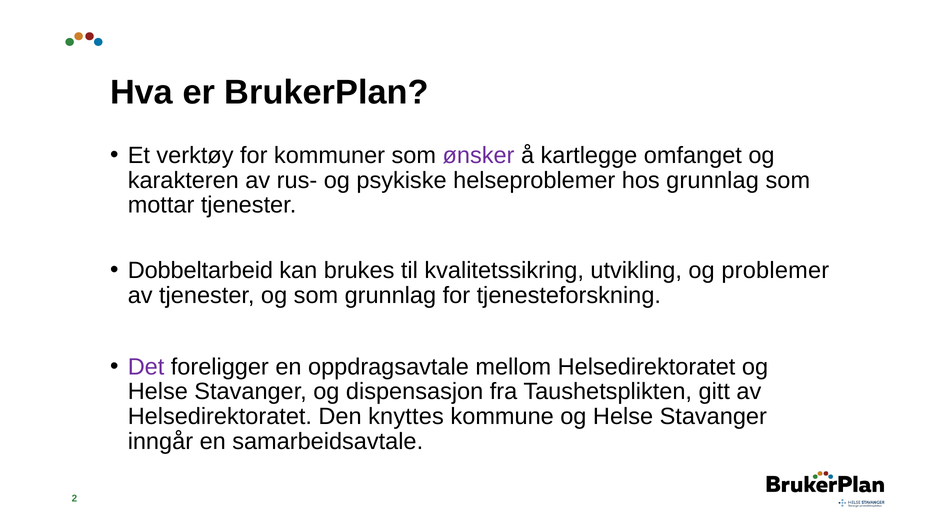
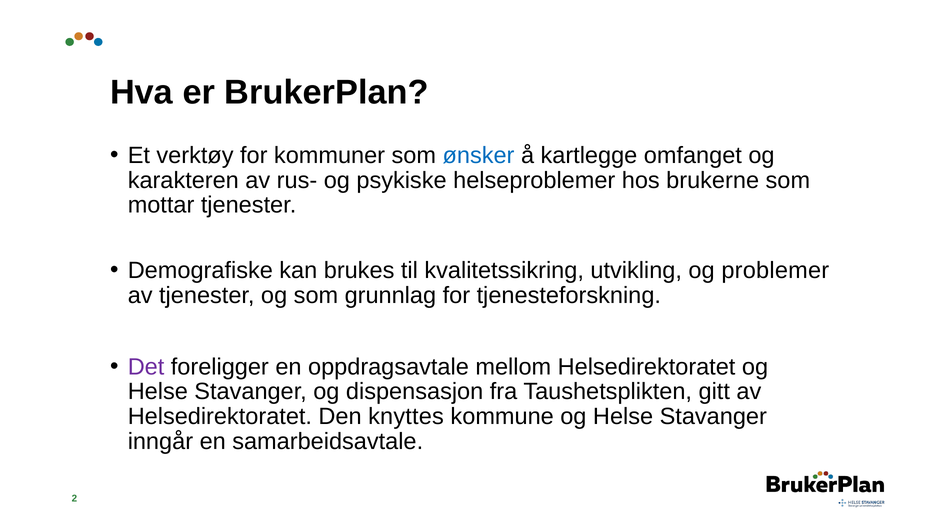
ønsker colour: purple -> blue
hos grunnlag: grunnlag -> brukerne
Dobbeltarbeid: Dobbeltarbeid -> Demografiske
